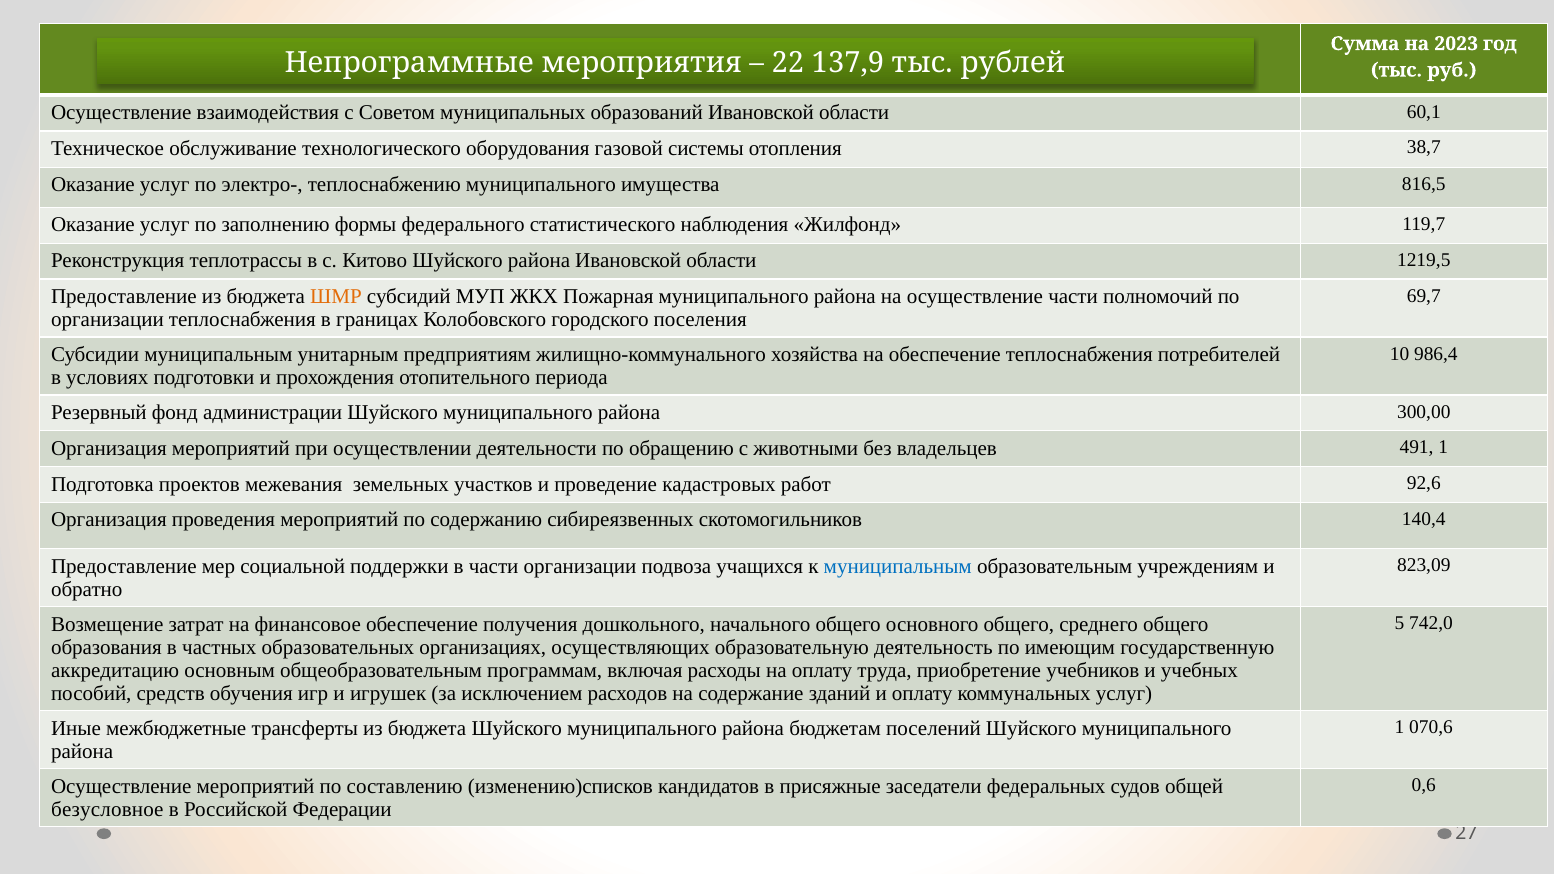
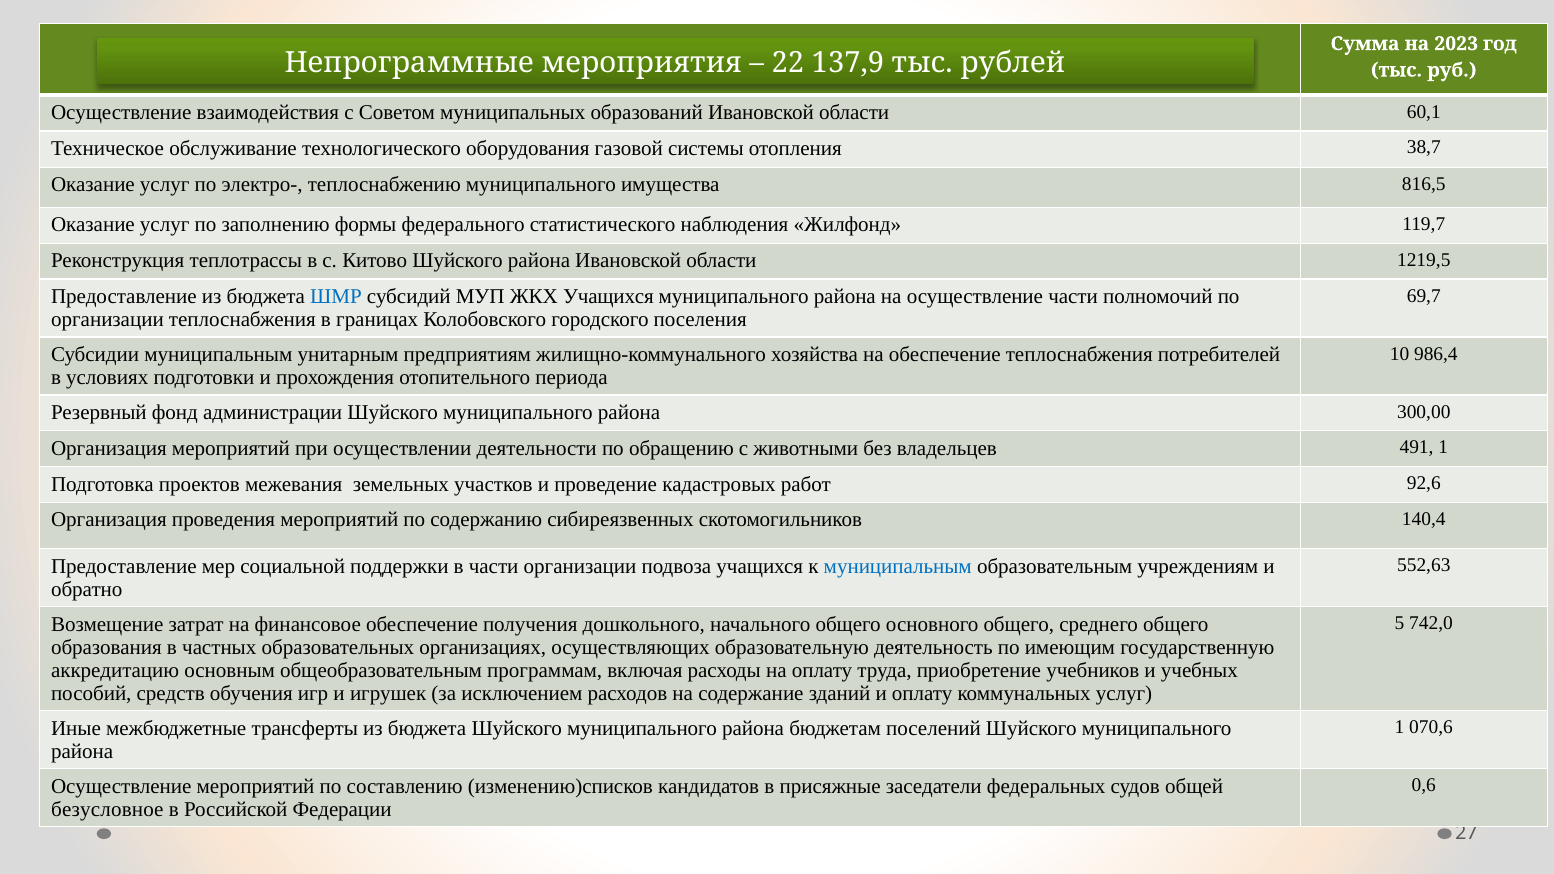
ШМР colour: orange -> blue
ЖКХ Пожарная: Пожарная -> Учащихся
823,09: 823,09 -> 552,63
